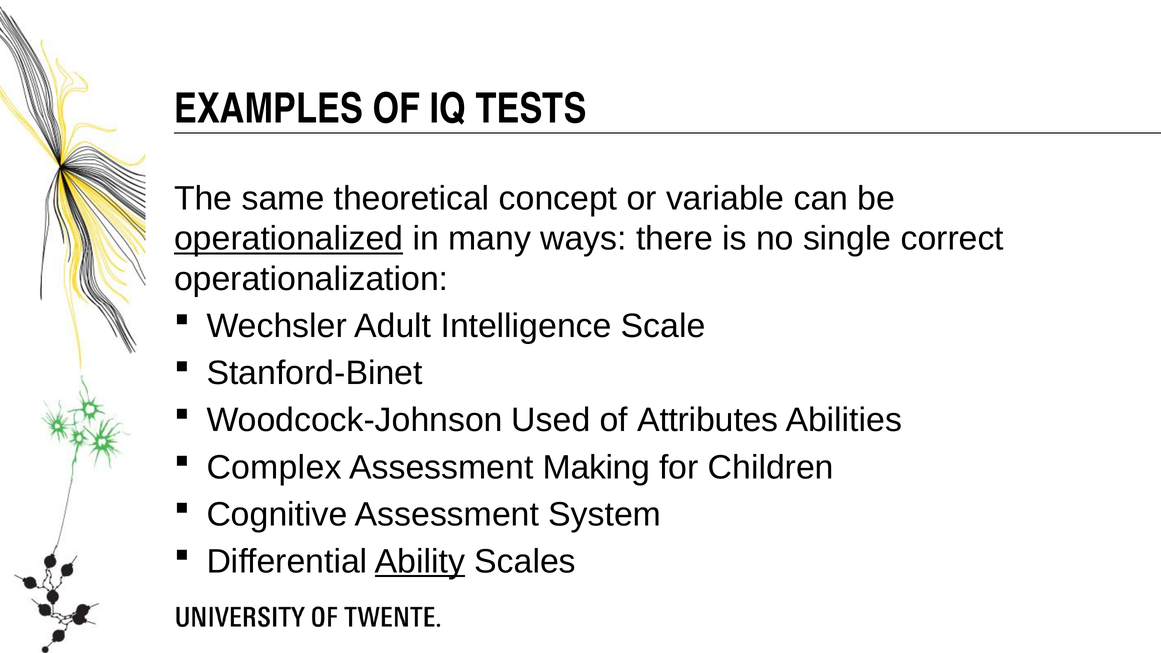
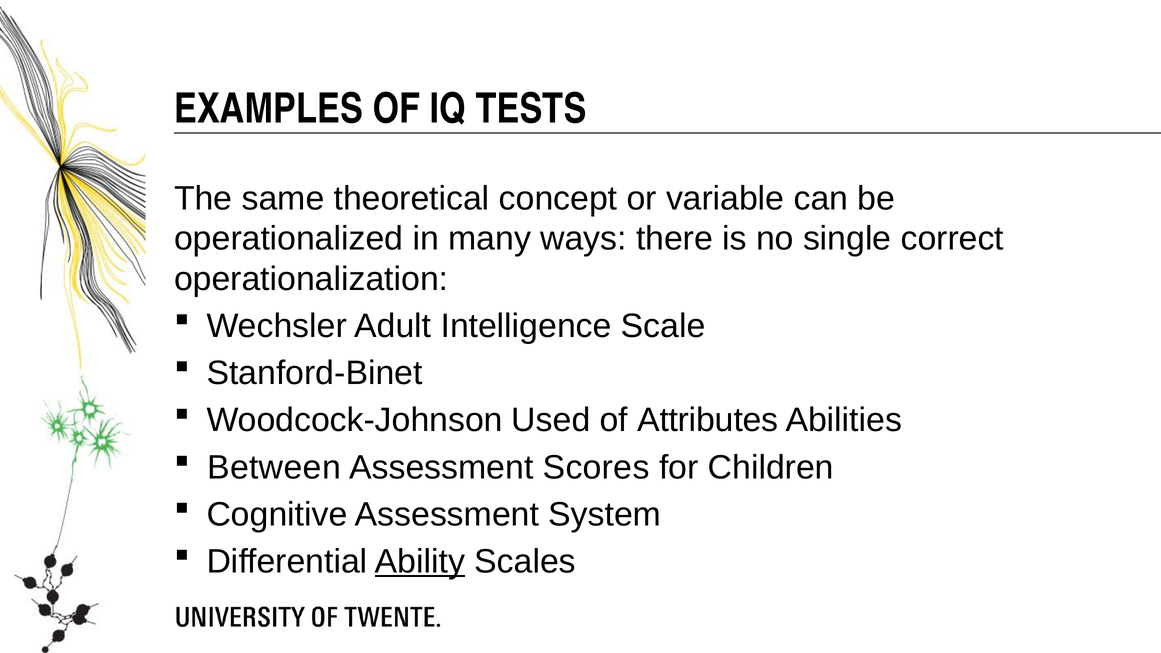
operationalized underline: present -> none
Complex: Complex -> Between
Making: Making -> Scores
